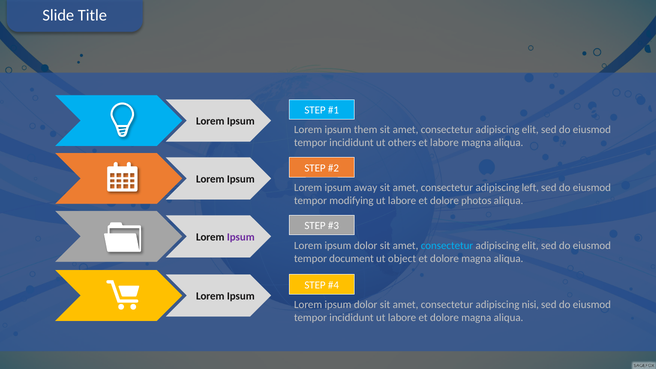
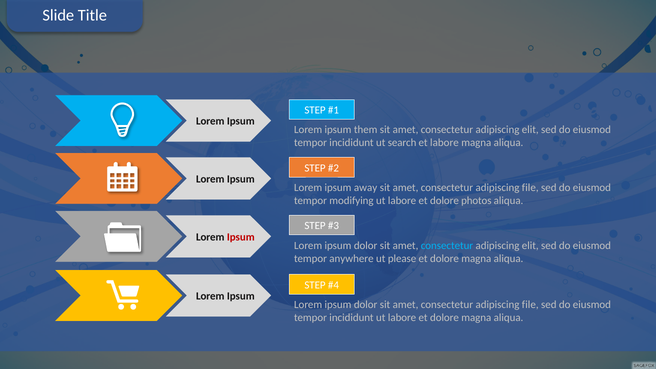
others: others -> search
left at (530, 188): left -> file
Ipsum at (241, 237) colour: purple -> red
document: document -> anywhere
object: object -> please
nisi at (530, 305): nisi -> file
